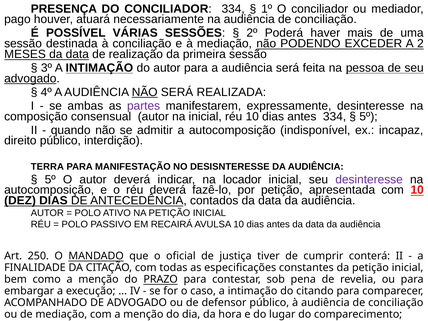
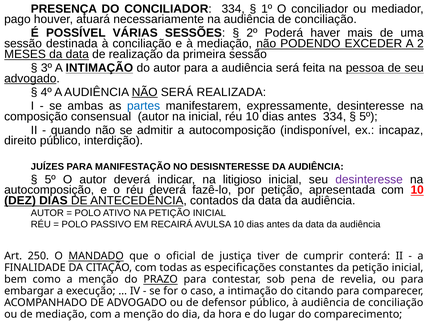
partes colour: purple -> blue
TERRA: TERRA -> JUÍZES
locador: locador -> litigioso
